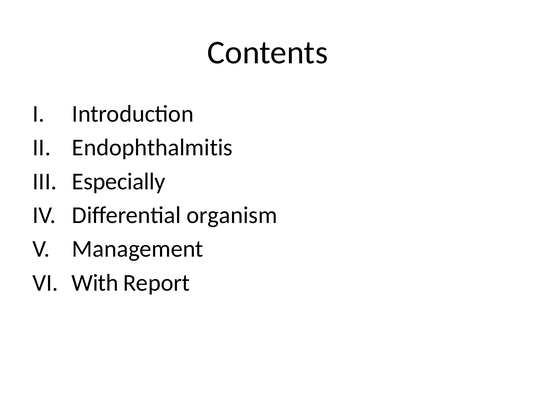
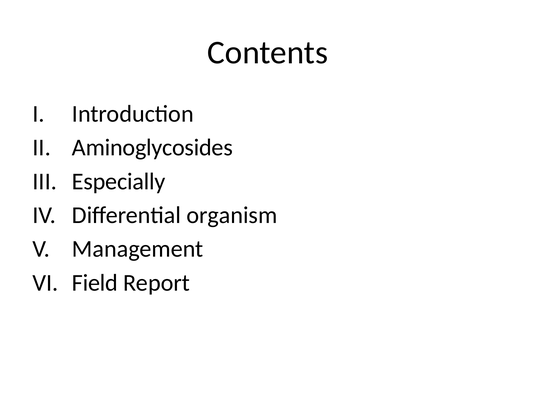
Endophthalmitis: Endophthalmitis -> Aminoglycosides
With: With -> Field
